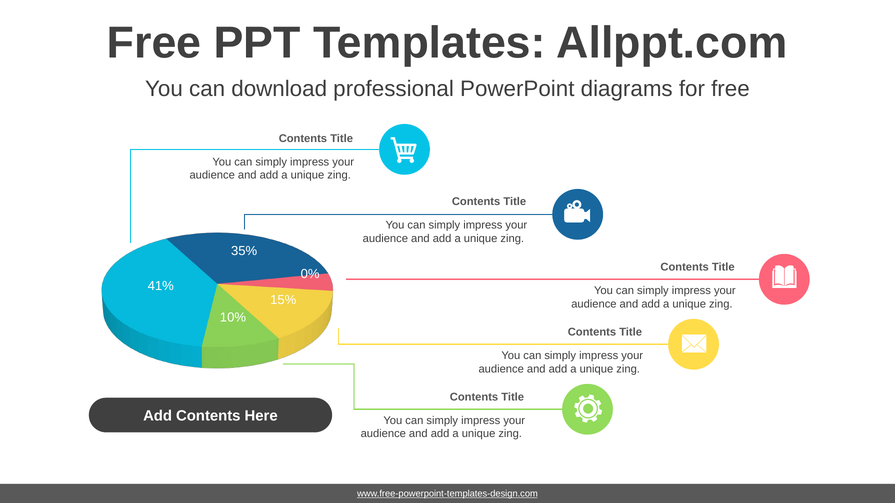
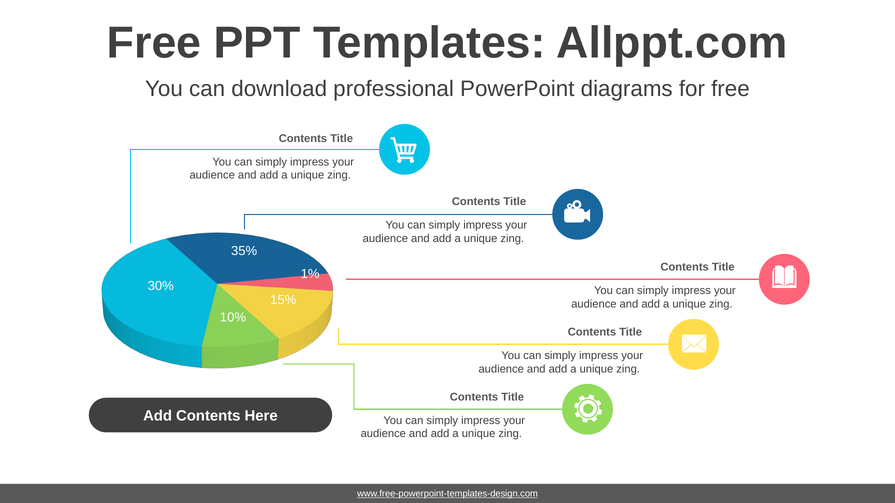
0%: 0% -> 1%
41%: 41% -> 30%
